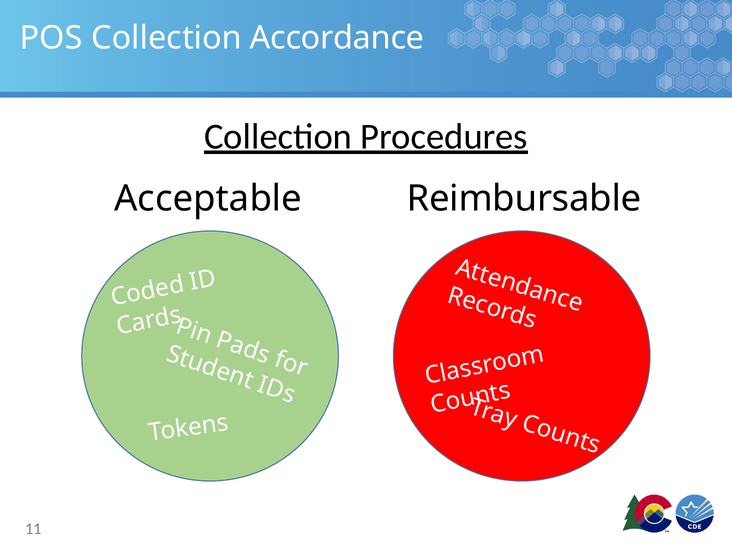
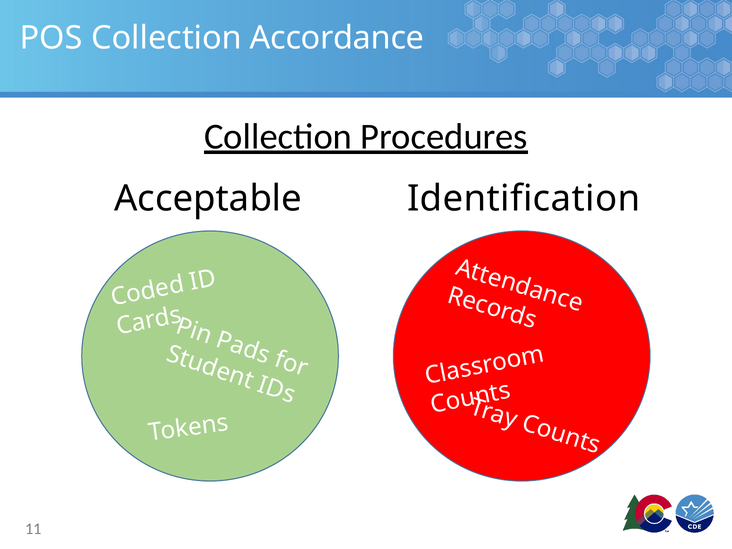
Reimbursable: Reimbursable -> Identification
